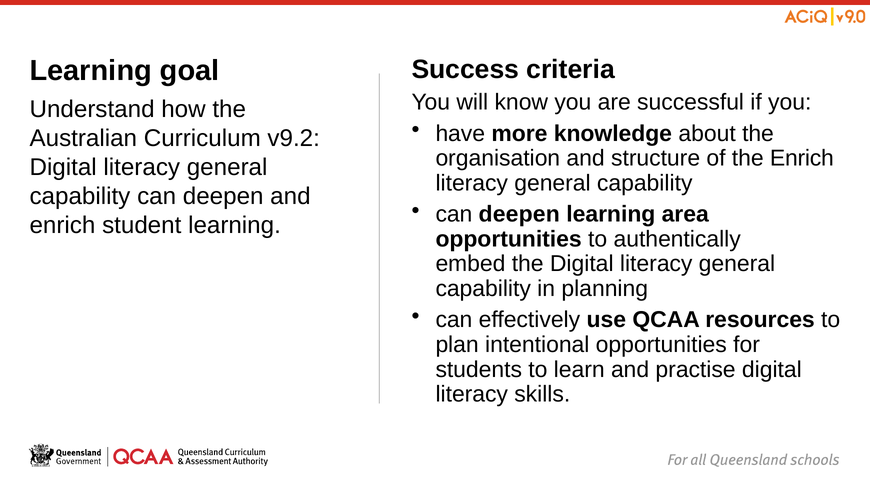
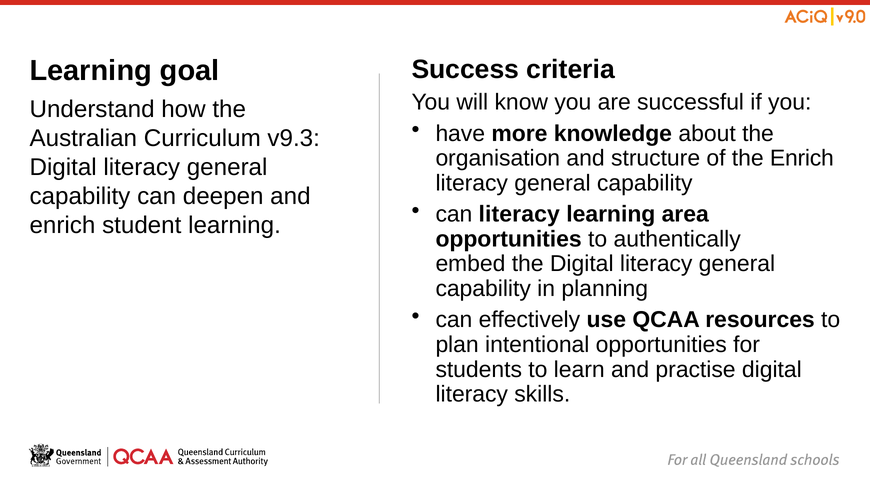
v9.2: v9.2 -> v9.3
deepen at (519, 214): deepen -> literacy
